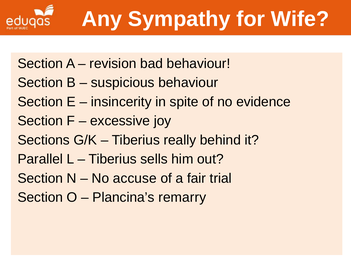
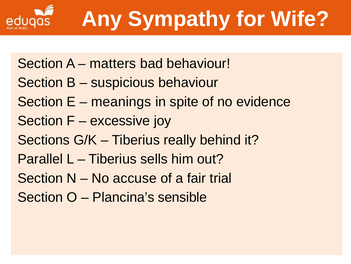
revision: revision -> matters
insincerity: insincerity -> meanings
remarry: remarry -> sensible
